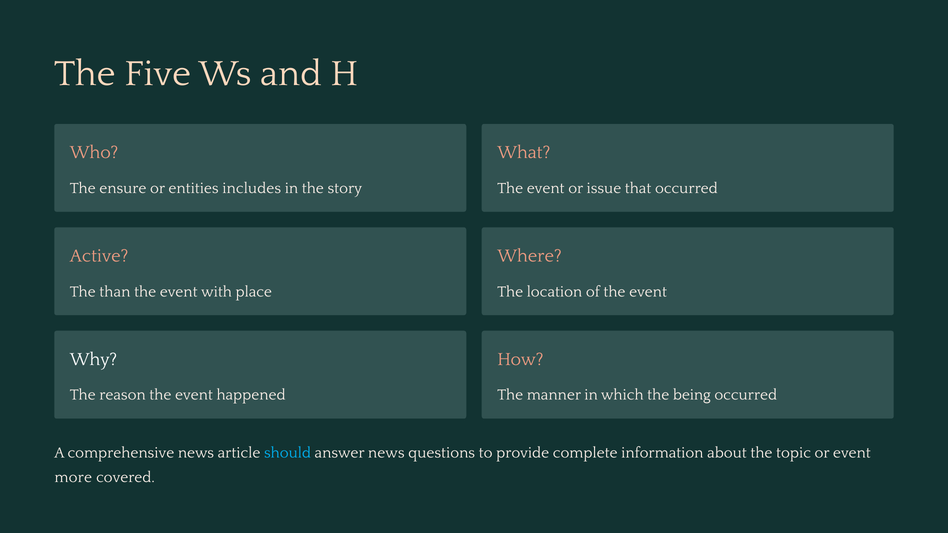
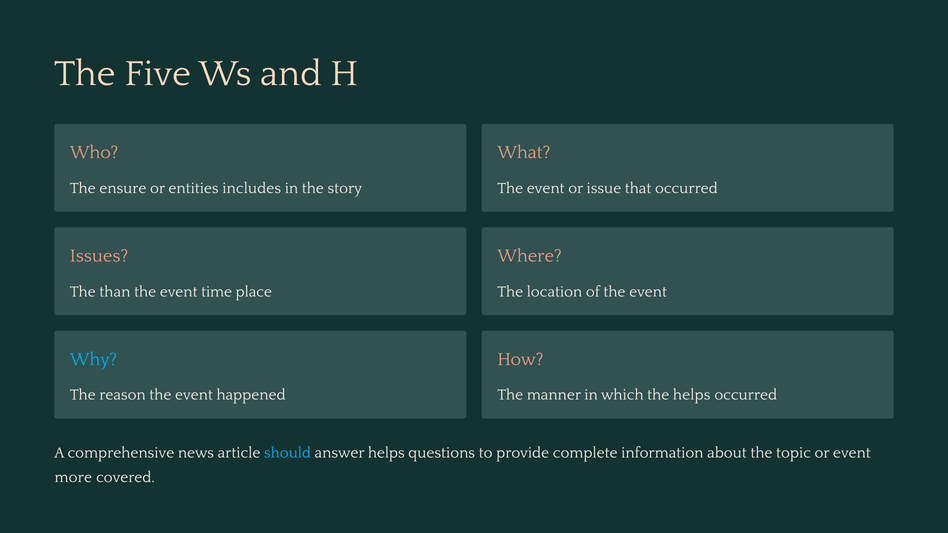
Active: Active -> Issues
with: with -> time
Why colour: white -> light blue
the being: being -> helps
answer news: news -> helps
